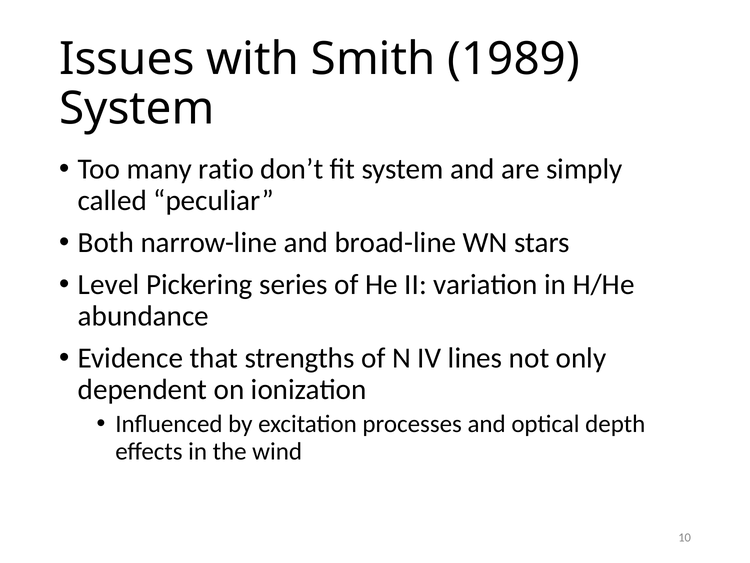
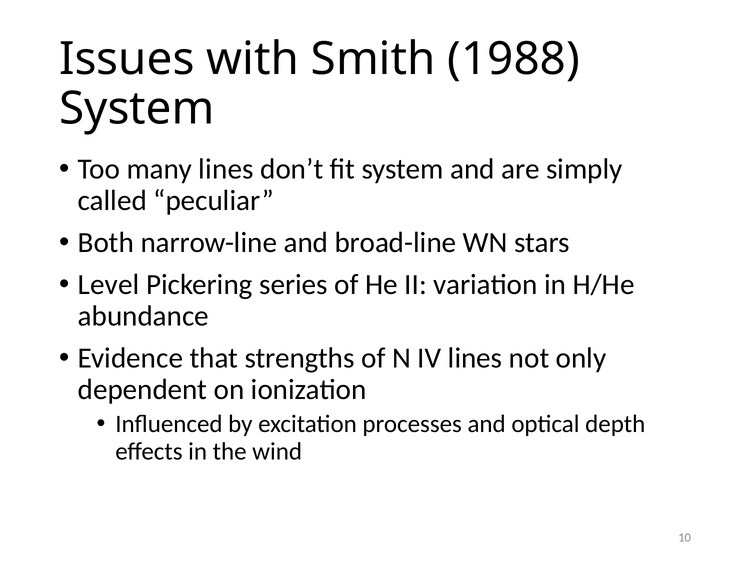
1989: 1989 -> 1988
many ratio: ratio -> lines
